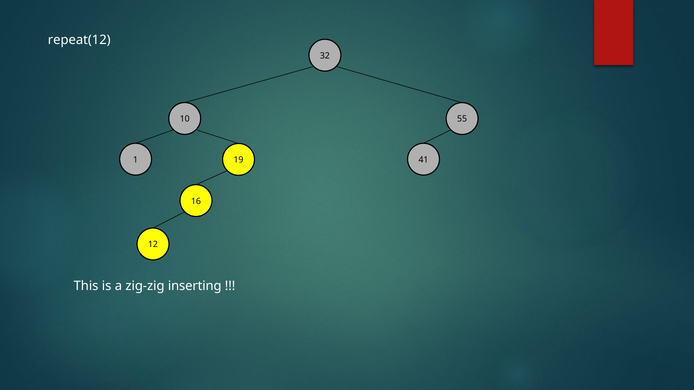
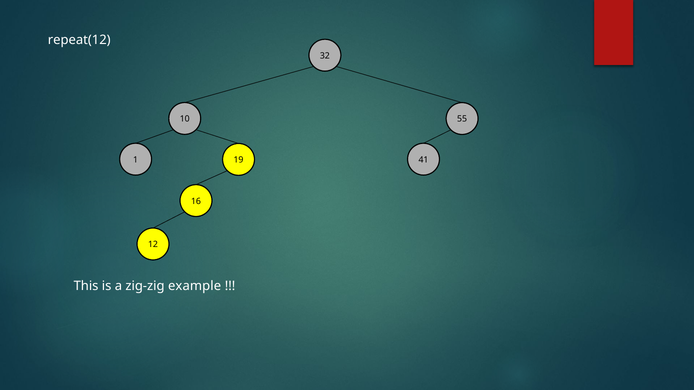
inserting: inserting -> example
